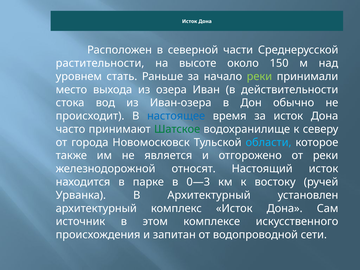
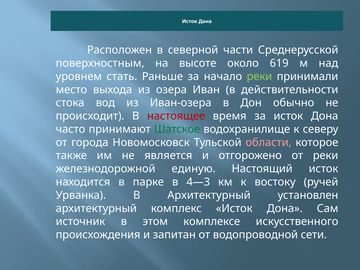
растительности: растительности -> поверхностным
150: 150 -> 619
настоящее colour: blue -> red
области colour: light blue -> pink
относят: относят -> единую
0—3: 0—3 -> 4—3
